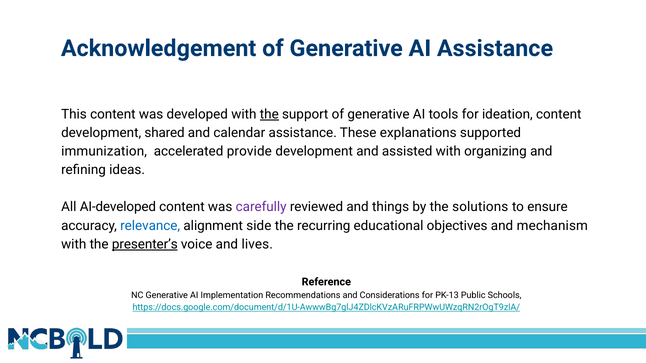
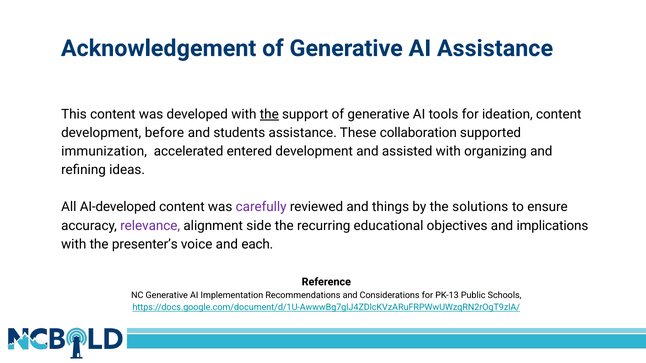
shared: shared -> before
calendar: calendar -> students
explanations: explanations -> collaboration
provide: provide -> entered
relevance colour: blue -> purple
mechanism: mechanism -> implications
presenter’s underline: present -> none
lives: lives -> each
